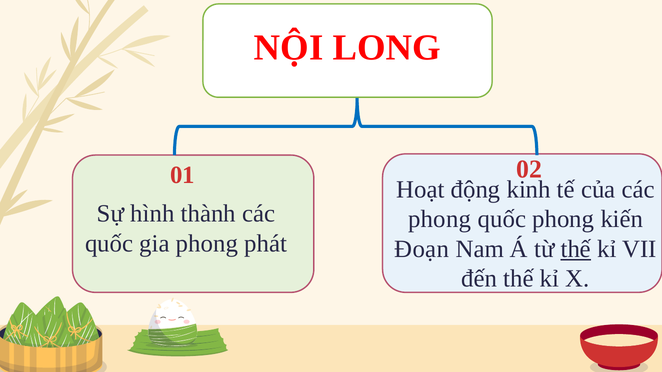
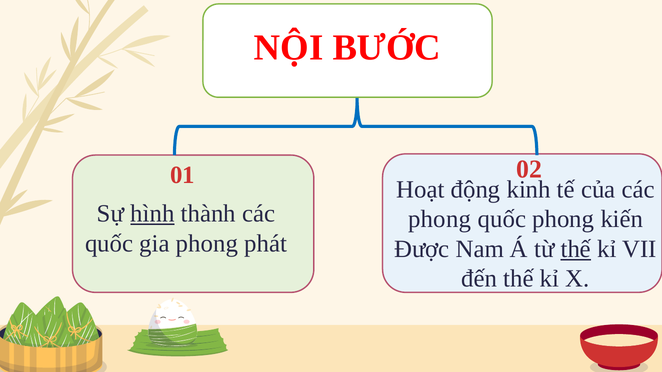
LONG: LONG -> BƯỚC
hình underline: none -> present
Đoạn: Đoạn -> Được
